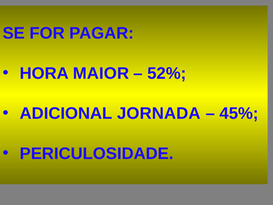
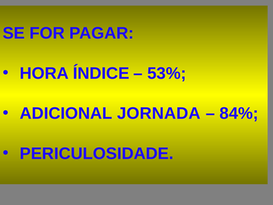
MAIOR: MAIOR -> ÍNDICE
52%: 52% -> 53%
45%: 45% -> 84%
